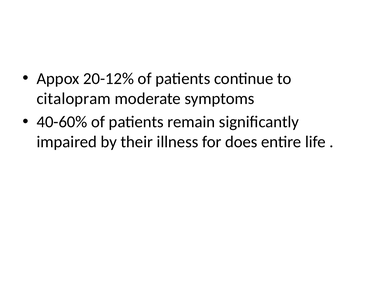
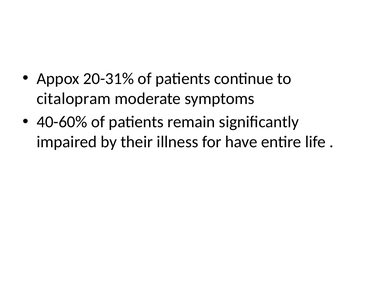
20-12%: 20-12% -> 20-31%
does: does -> have
